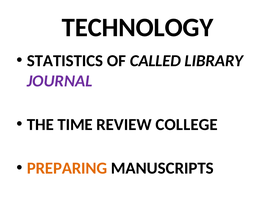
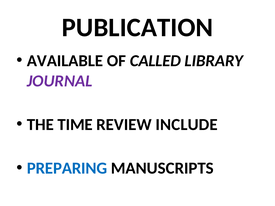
TECHNOLOGY: TECHNOLOGY -> PUBLICATION
STATISTICS: STATISTICS -> AVAILABLE
COLLEGE: COLLEGE -> INCLUDE
PREPARING colour: orange -> blue
